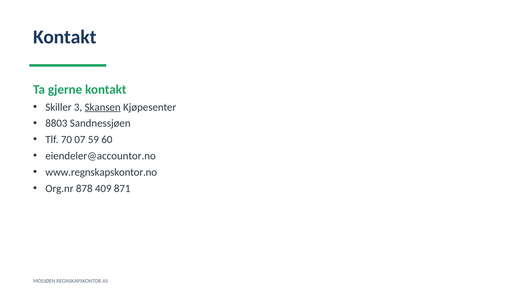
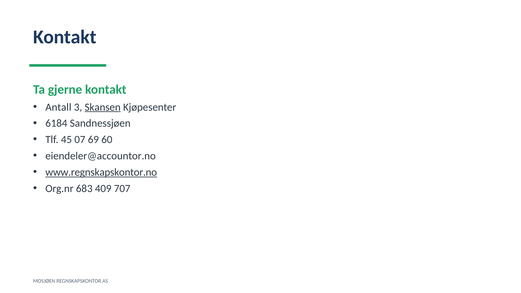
Skiller: Skiller -> Antall
8803: 8803 -> 6184
70: 70 -> 45
59: 59 -> 69
www.regnskapskontor.no underline: none -> present
878: 878 -> 683
871: 871 -> 707
